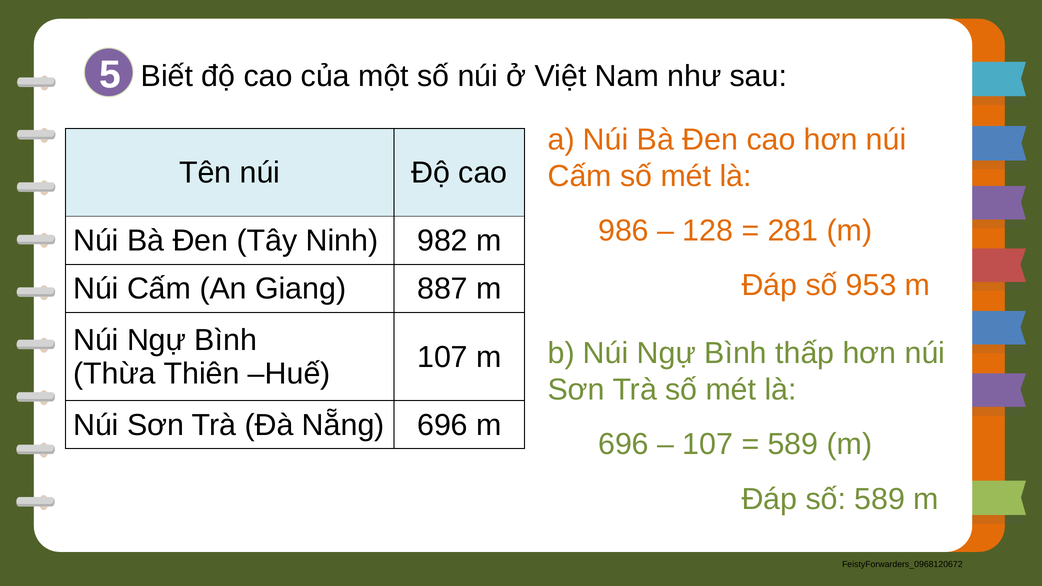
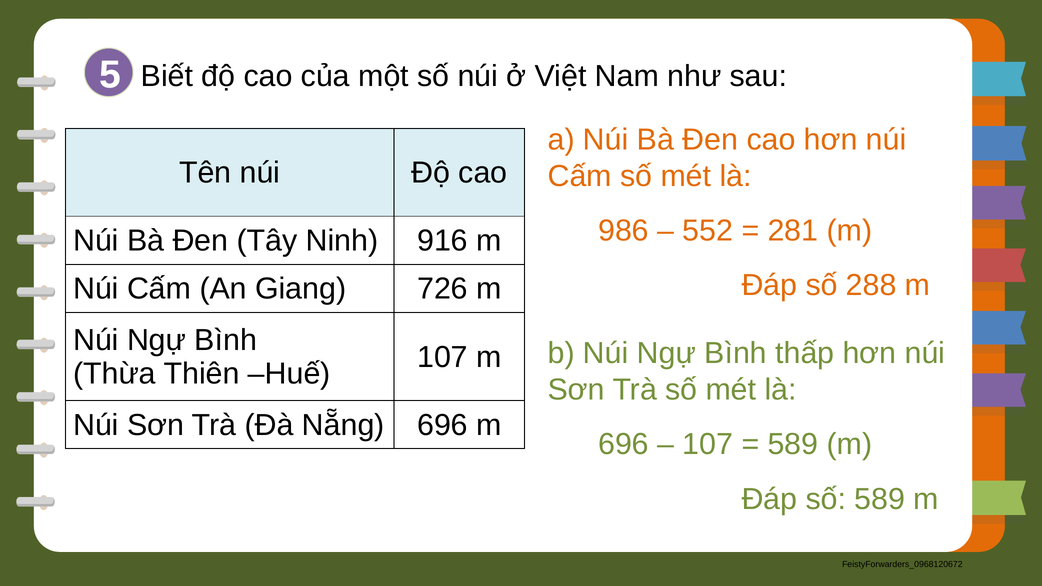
128: 128 -> 552
982: 982 -> 916
953: 953 -> 288
887: 887 -> 726
